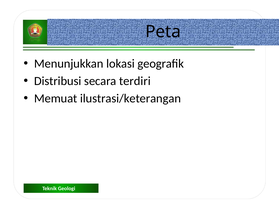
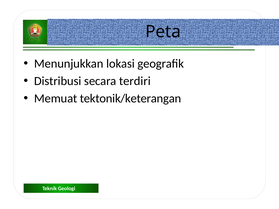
ilustrasi/keterangan: ilustrasi/keterangan -> tektonik/keterangan
